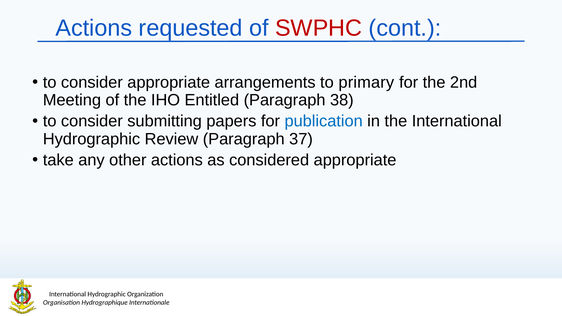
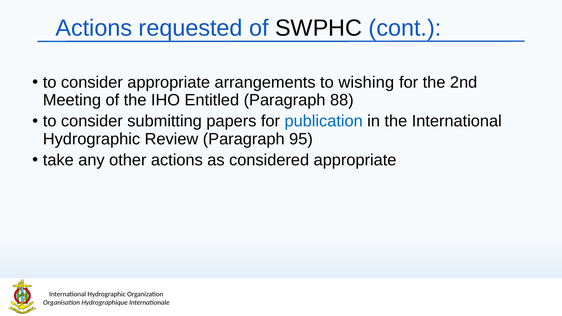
SWPHC colour: red -> black
primary: primary -> wishing
38: 38 -> 88
37: 37 -> 95
